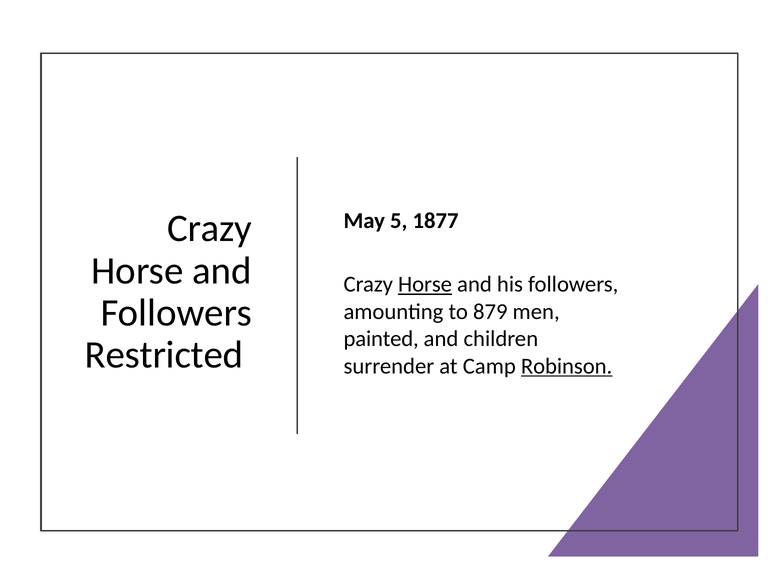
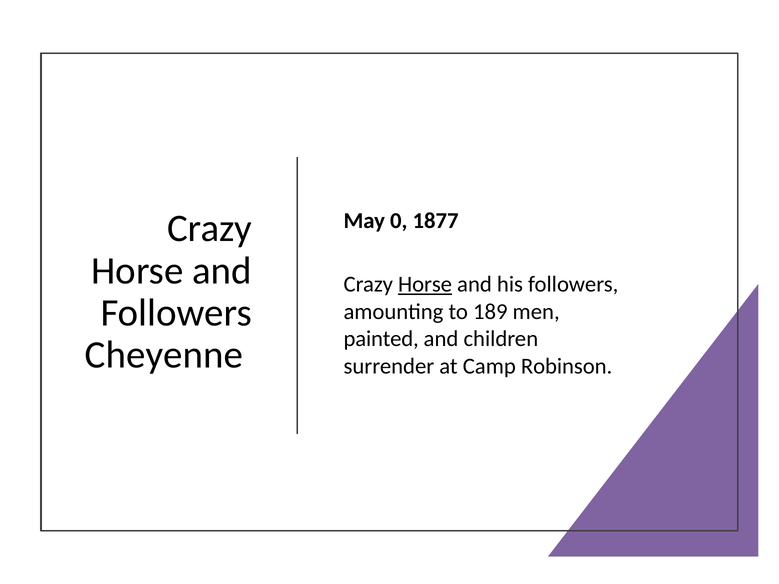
5: 5 -> 0
879: 879 -> 189
Restricted: Restricted -> Cheyenne
Robinson underline: present -> none
